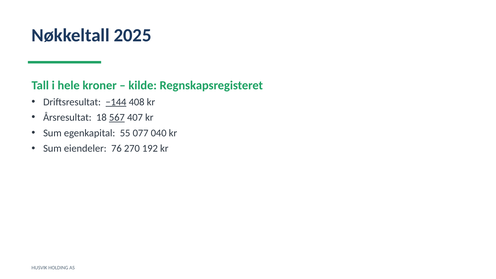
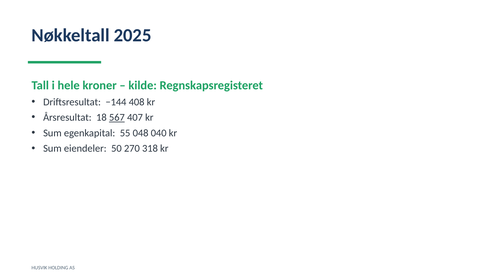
−144 underline: present -> none
077: 077 -> 048
76: 76 -> 50
192: 192 -> 318
